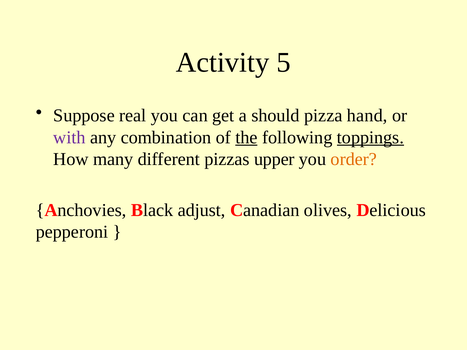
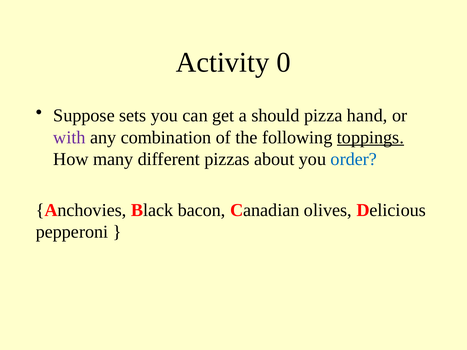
5: 5 -> 0
real: real -> sets
the underline: present -> none
upper: upper -> about
order colour: orange -> blue
adjust: adjust -> bacon
